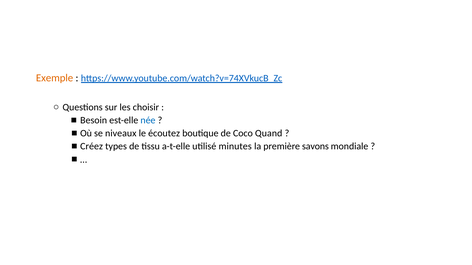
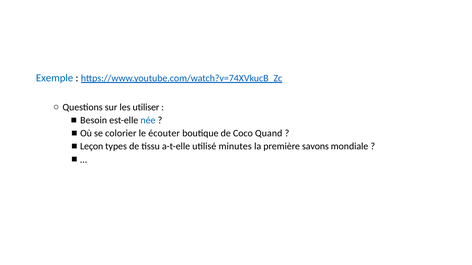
Exemple colour: orange -> blue
choisir: choisir -> utiliser
niveaux: niveaux -> colorier
écoutez: écoutez -> écouter
Créez: Créez -> Leçon
